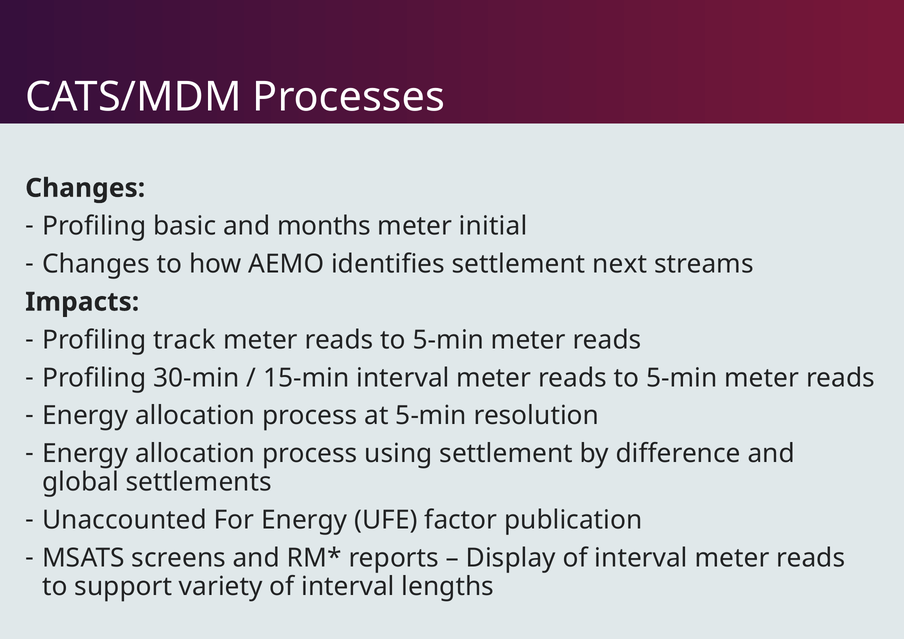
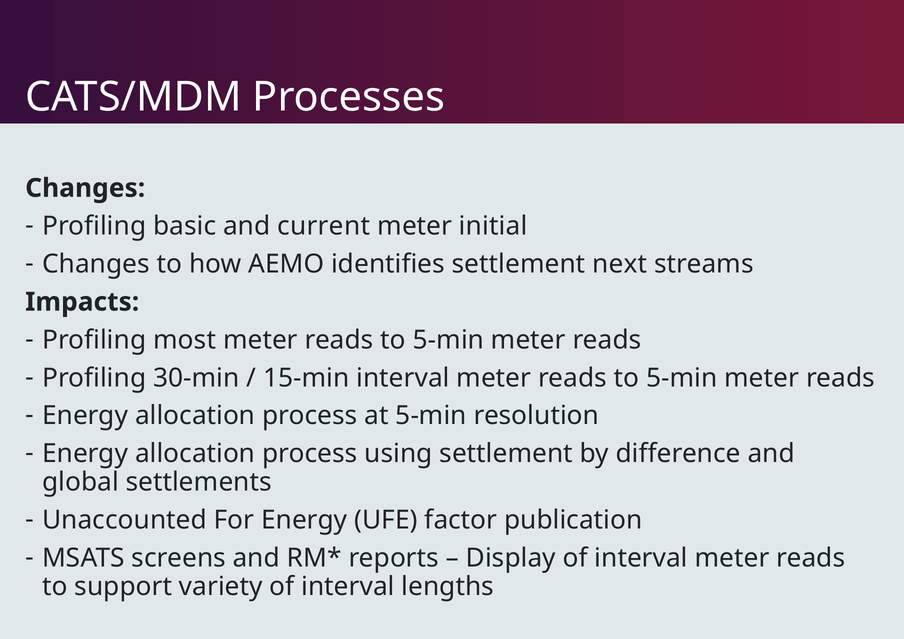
months: months -> current
track: track -> most
